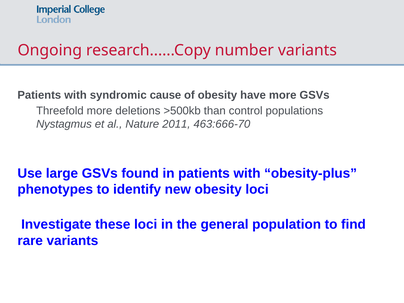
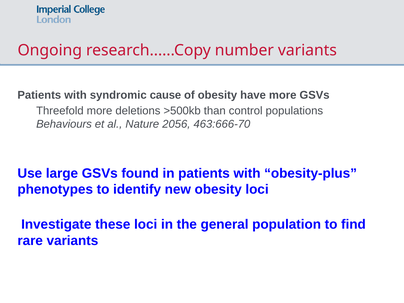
Nystagmus: Nystagmus -> Behaviours
2011: 2011 -> 2056
